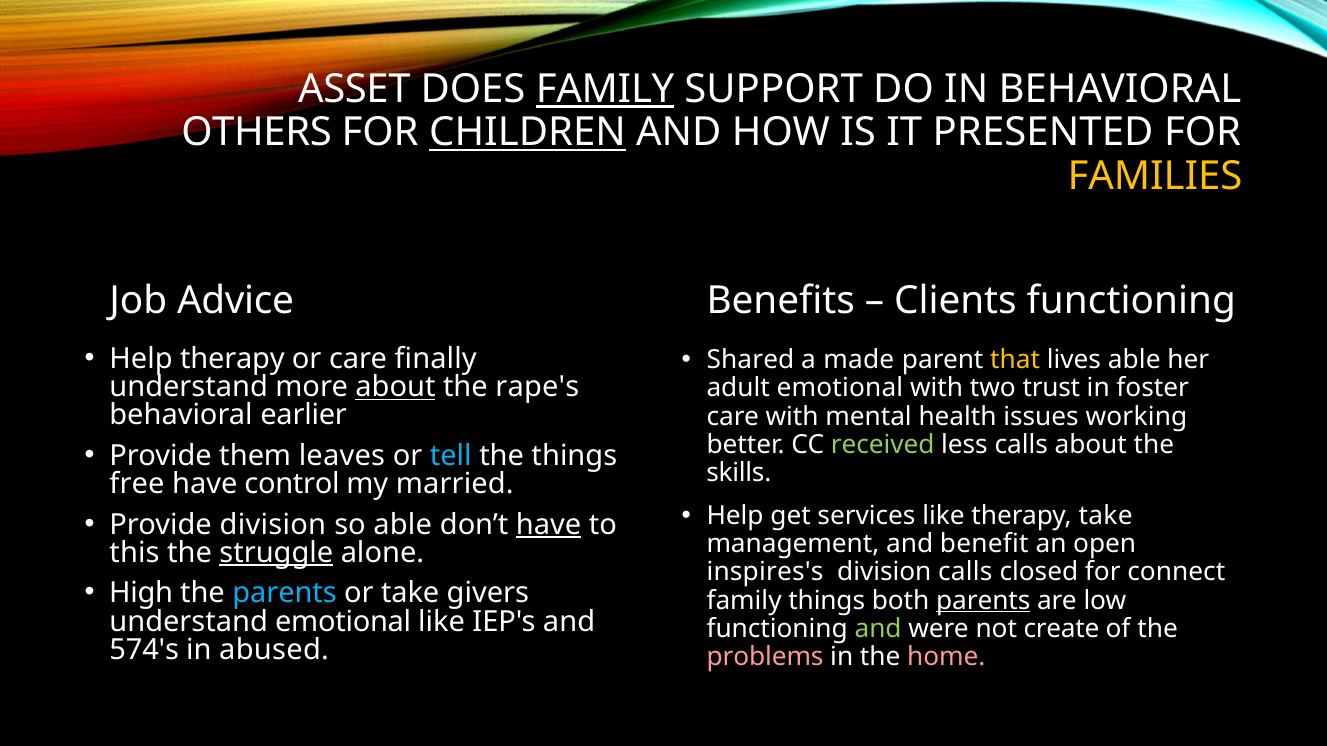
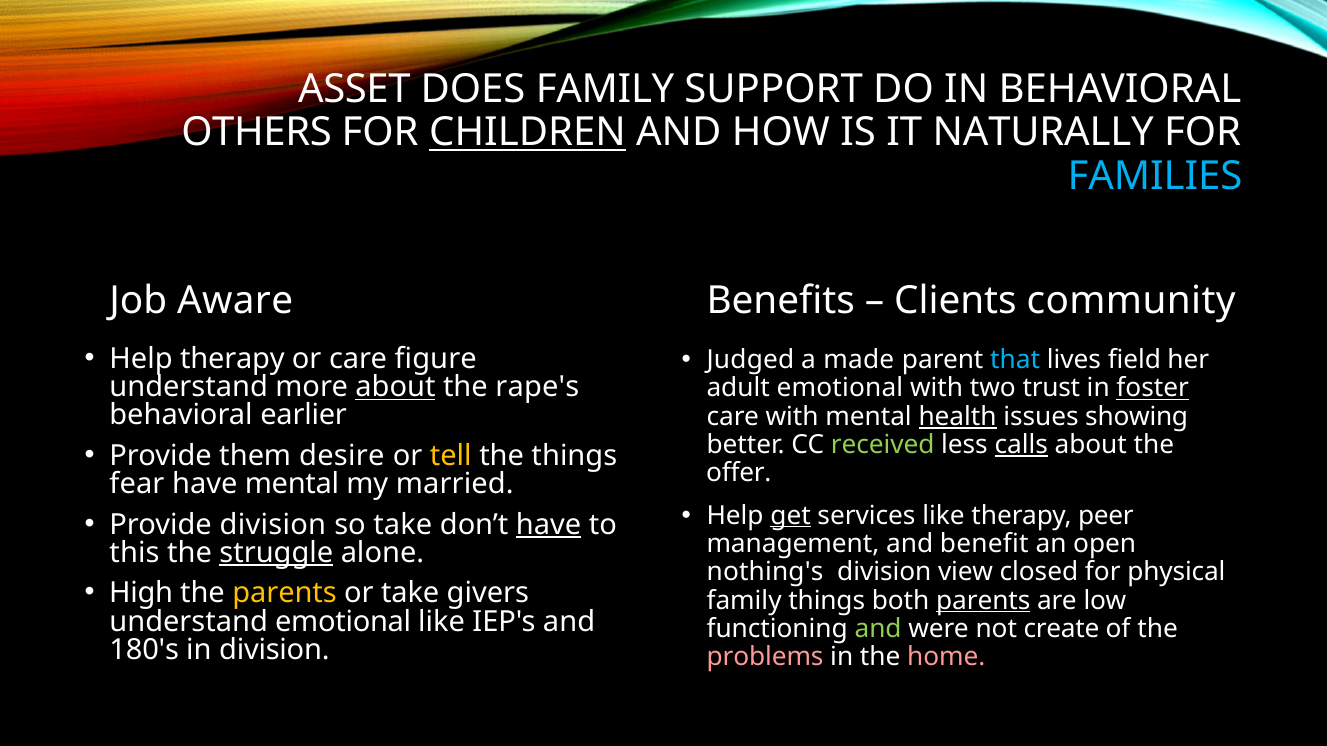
FAMILY at (605, 90) underline: present -> none
PRESENTED: PRESENTED -> NATURALLY
FAMILIES colour: yellow -> light blue
Advice: Advice -> Aware
Clients functioning: functioning -> community
finally: finally -> figure
Shared: Shared -> Judged
that colour: yellow -> light blue
lives able: able -> field
foster underline: none -> present
health underline: none -> present
working: working -> showing
calls at (1021, 445) underline: none -> present
leaves: leaves -> desire
tell colour: light blue -> yellow
skills: skills -> offer
free: free -> fear
have control: control -> mental
get underline: none -> present
therapy take: take -> peer
so able: able -> take
inspires's: inspires's -> nothing's
division calls: calls -> view
connect: connect -> physical
parents at (285, 594) colour: light blue -> yellow
574's: 574's -> 180's
in abused: abused -> division
